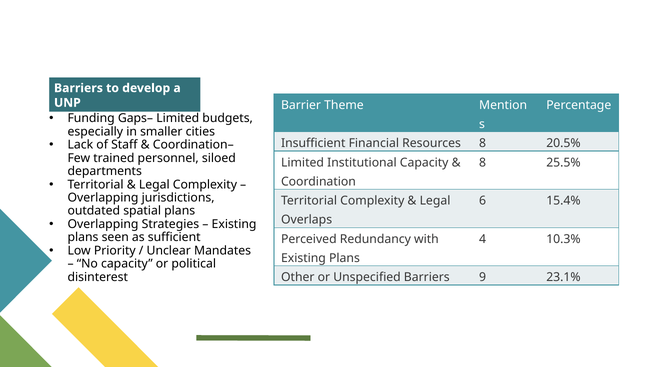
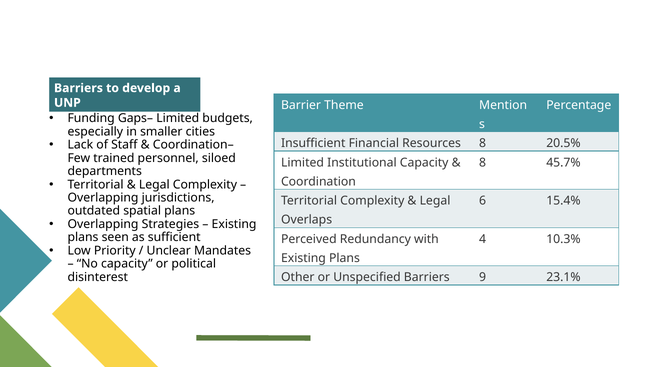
25.5%: 25.5% -> 45.7%
